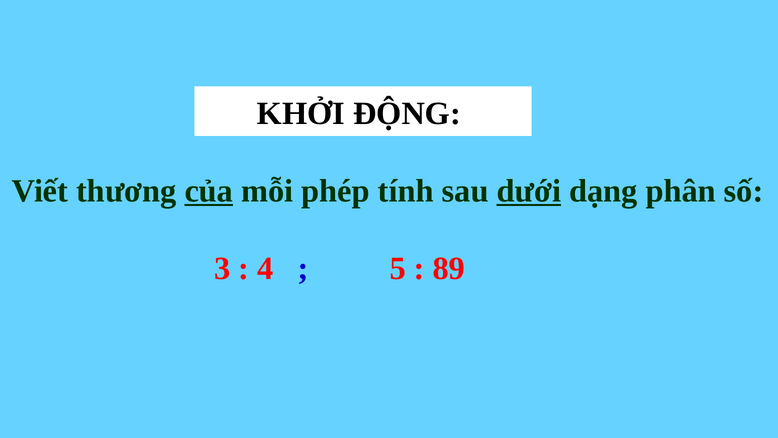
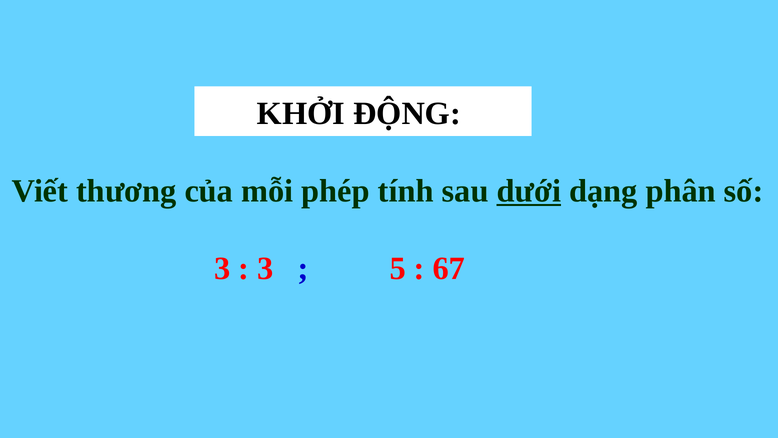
của underline: present -> none
4 at (265, 268): 4 -> 3
89: 89 -> 67
